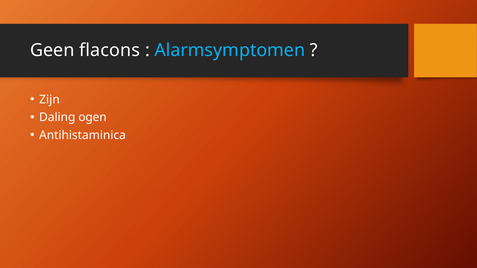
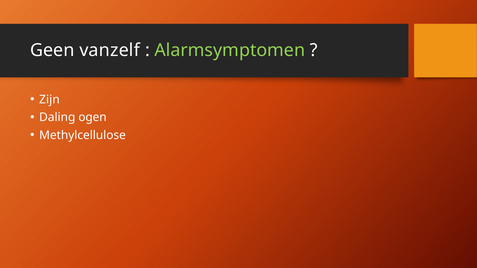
flacons: flacons -> vanzelf
Alarmsymptomen colour: light blue -> light green
Antihistaminica: Antihistaminica -> Methylcellulose
